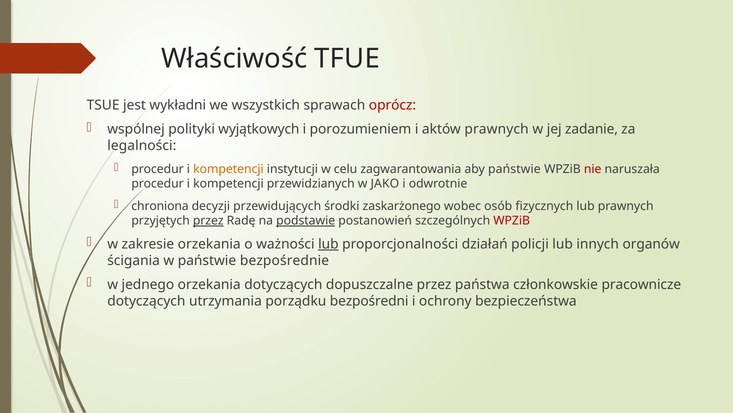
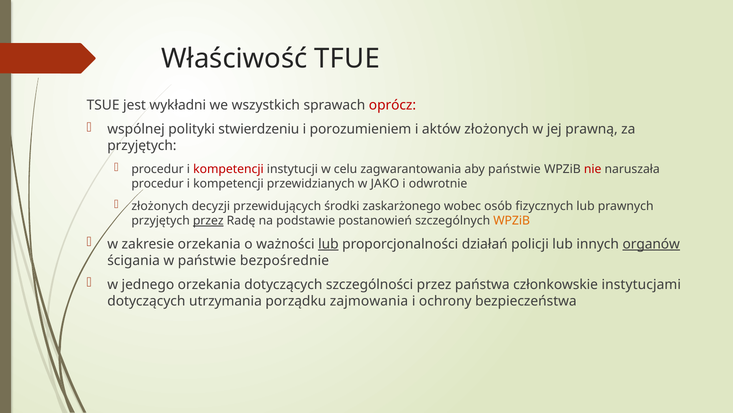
wyjątkowych: wyjątkowych -> stwierdzeniu
aktów prawnych: prawnych -> złożonych
zadanie: zadanie -> prawną
legalności at (142, 146): legalności -> przyjętych
kompetencji at (228, 169) colour: orange -> red
chroniona at (160, 206): chroniona -> złożonych
podstawie underline: present -> none
WPZiB at (512, 220) colour: red -> orange
organów underline: none -> present
dopuszczalne: dopuszczalne -> szczególności
pracownicze: pracownicze -> instytucjami
bezpośredni: bezpośredni -> zajmowania
